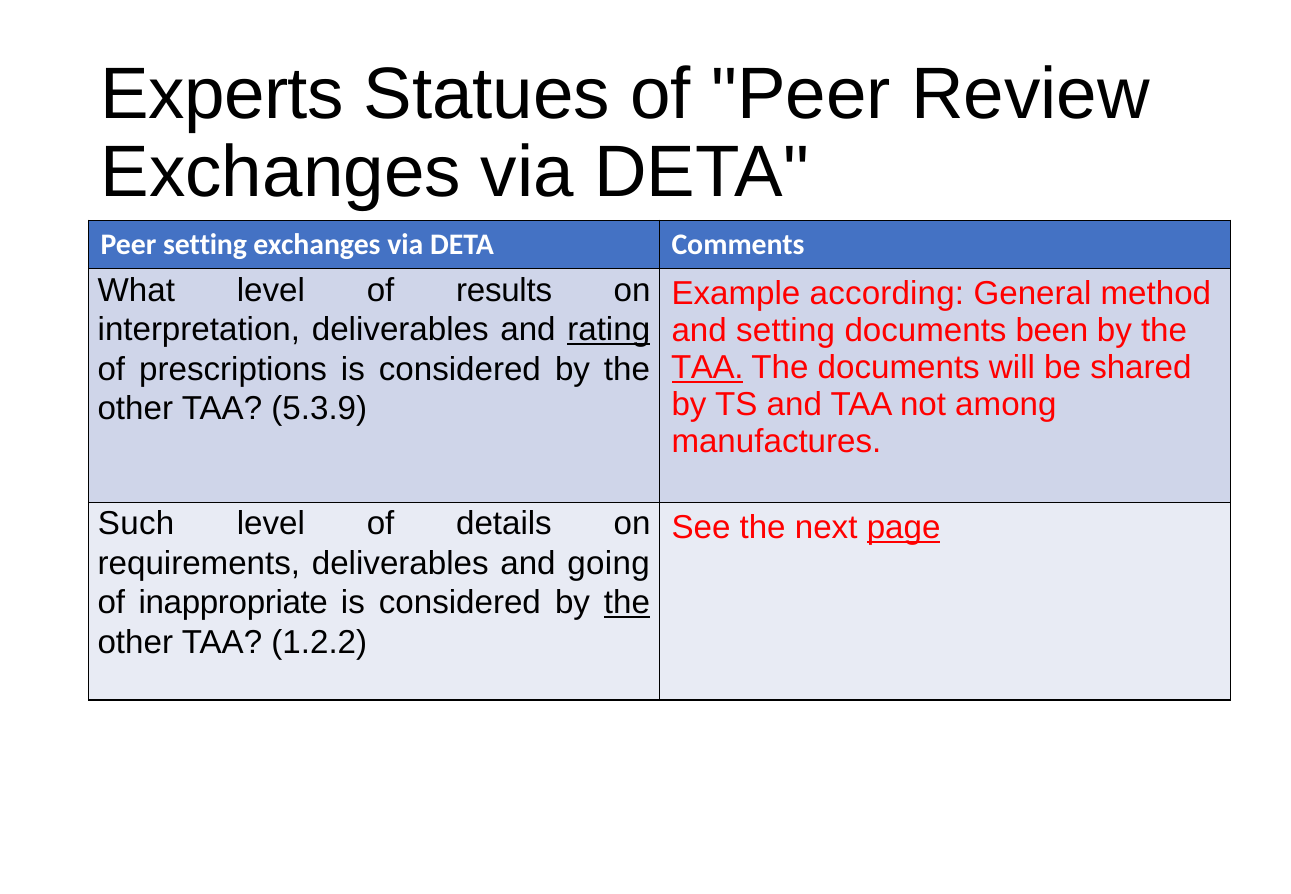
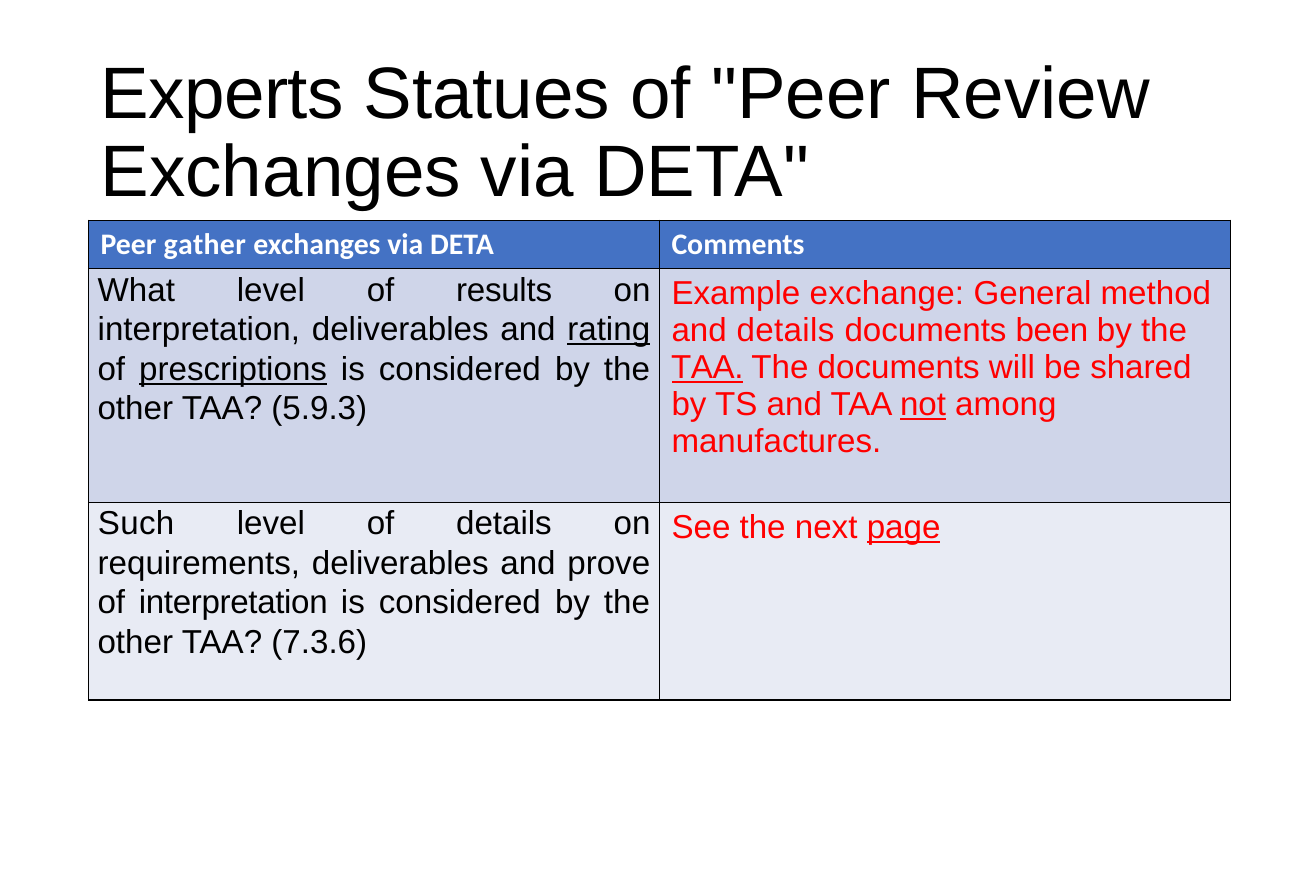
Peer setting: setting -> gather
according: according -> exchange
and setting: setting -> details
prescriptions underline: none -> present
not underline: none -> present
5.3.9: 5.3.9 -> 5.9.3
going: going -> prove
of inappropriate: inappropriate -> interpretation
the at (627, 603) underline: present -> none
1.2.2: 1.2.2 -> 7.3.6
